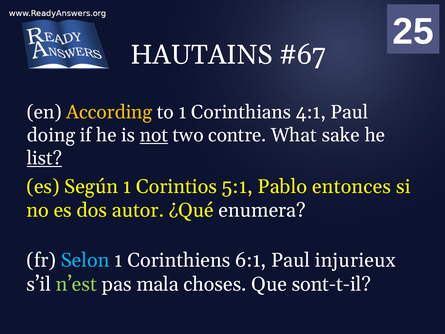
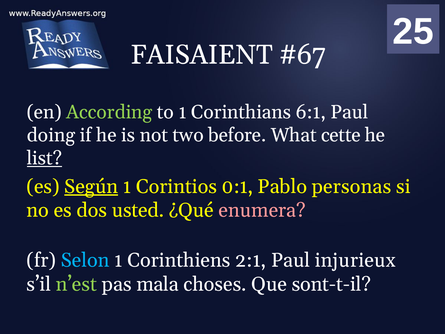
HAUTAINS: HAUTAINS -> FAISAIENT
According colour: yellow -> light green
4:1: 4:1 -> 6:1
not underline: present -> none
contre: contre -> before
sake: sake -> cette
Según underline: none -> present
5:1: 5:1 -> 0:1
entonces: entonces -> personas
autor: autor -> usted
enumera colour: white -> pink
6:1: 6:1 -> 2:1
